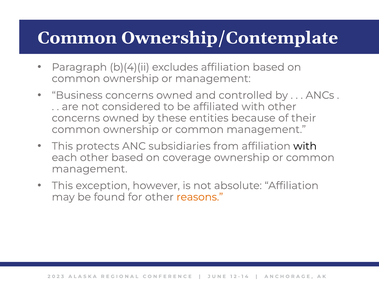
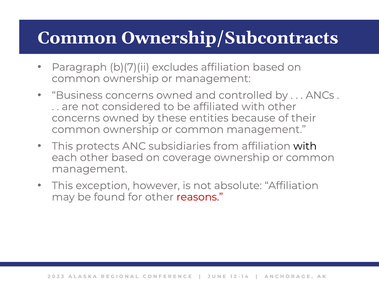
Ownership/Contemplate: Ownership/Contemplate -> Ownership/Subcontracts
b)(4)(ii: b)(4)(ii -> b)(7)(ii
reasons colour: orange -> red
